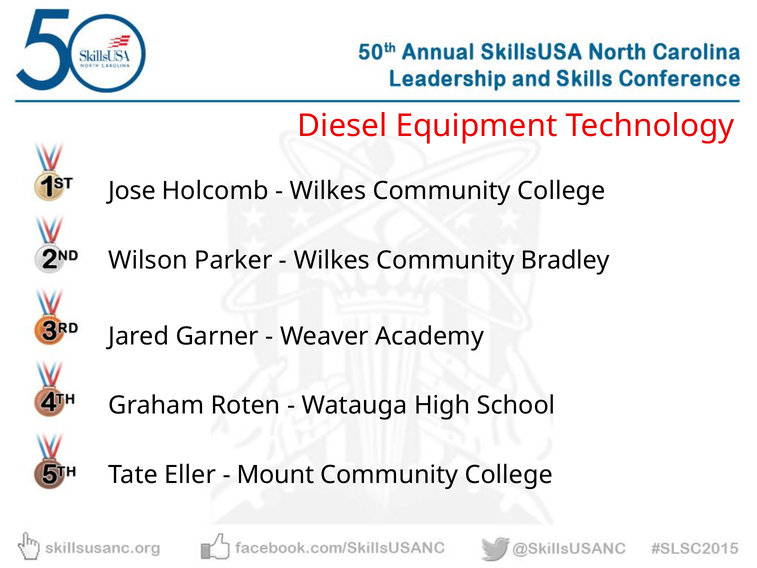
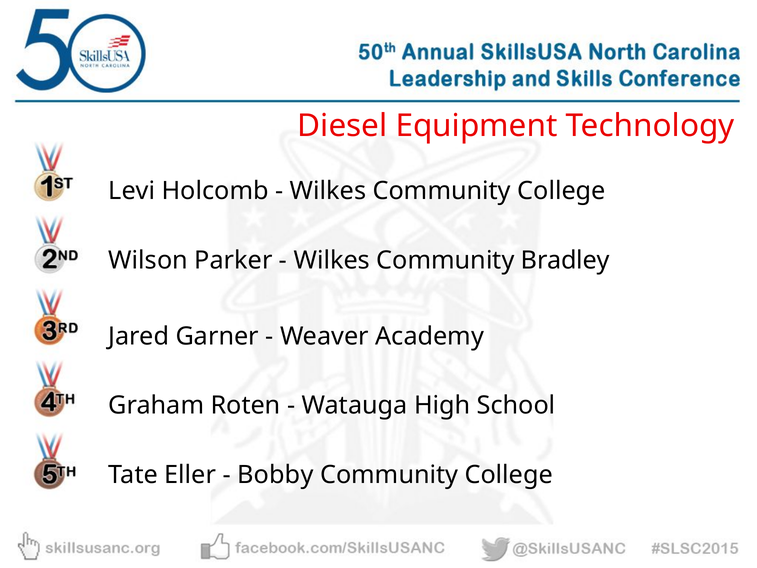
Jose: Jose -> Levi
Mount: Mount -> Bobby
